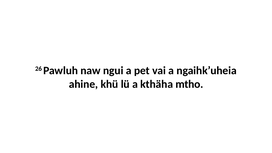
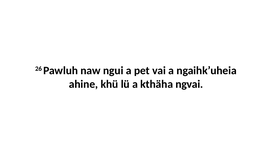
mtho: mtho -> ngvai
